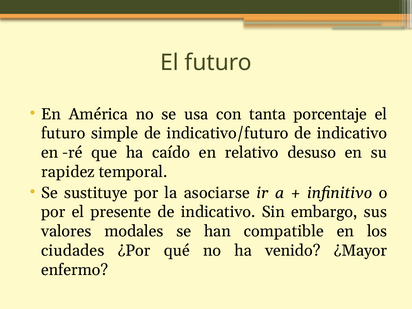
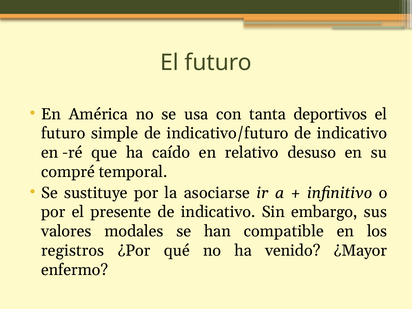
porcentaje: porcentaje -> deportivos
rapidez: rapidez -> compré
ciudades: ciudades -> registros
